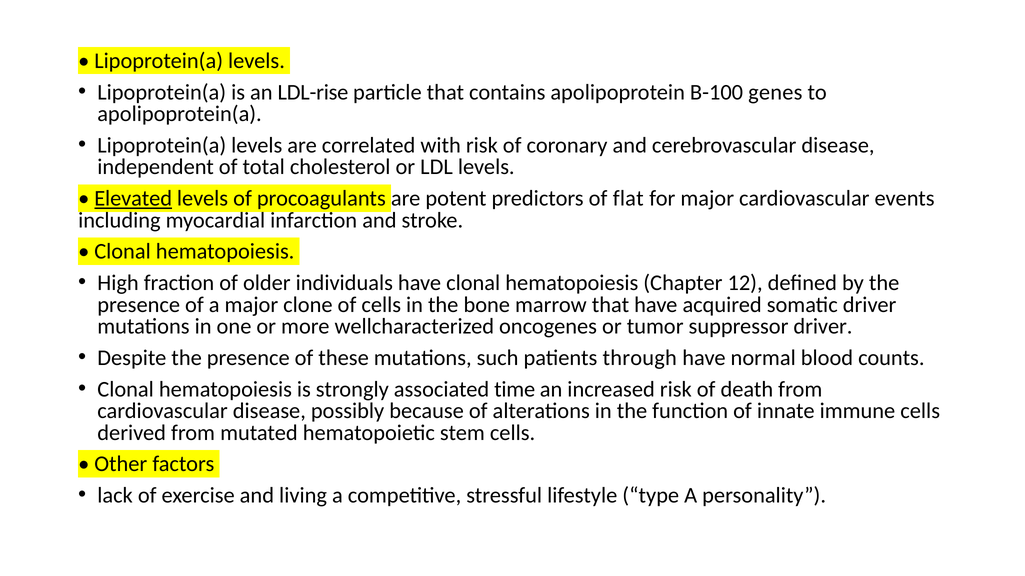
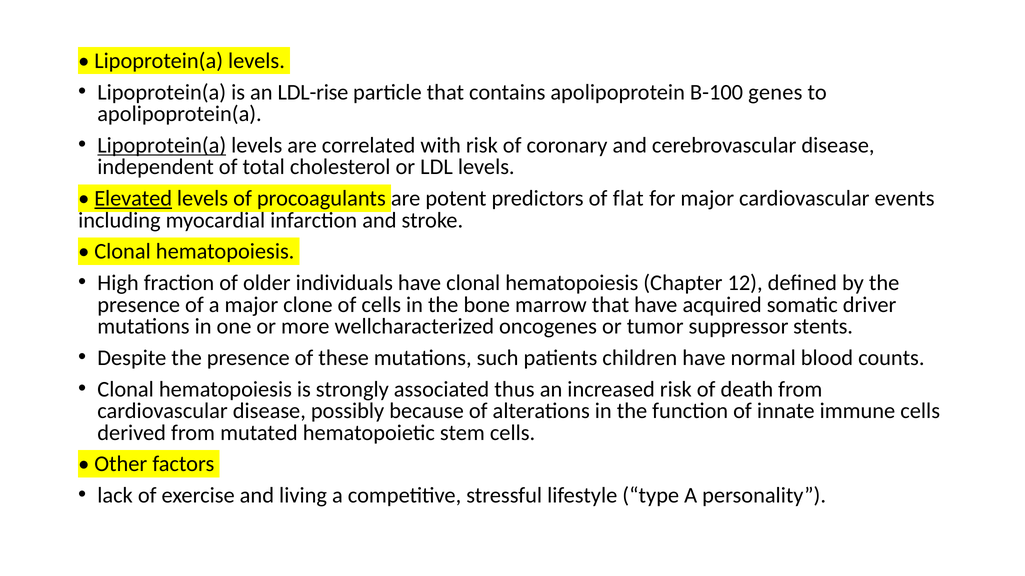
Lipoprotein(a at (162, 145) underline: none -> present
suppressor driver: driver -> stents
through: through -> children
time: time -> thus
